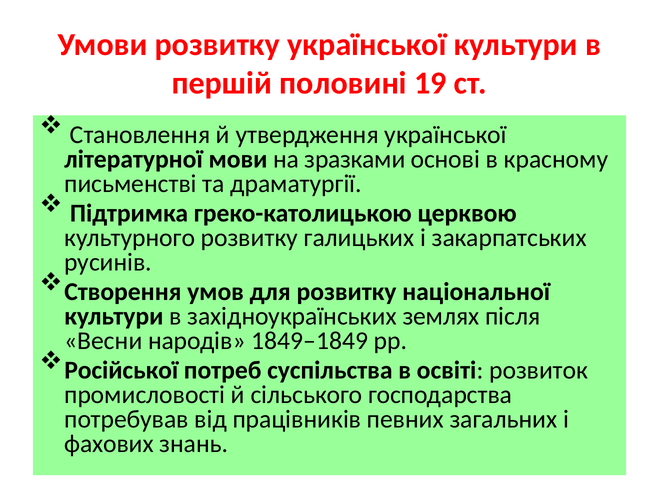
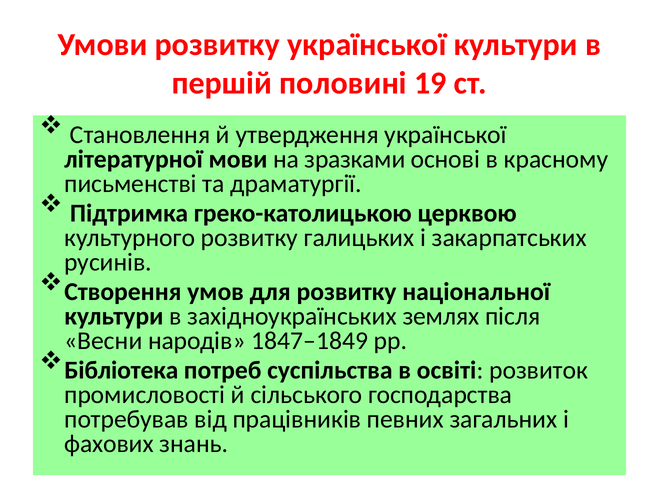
1849–1849: 1849–1849 -> 1847–1849
Російської: Російської -> Бібліотека
